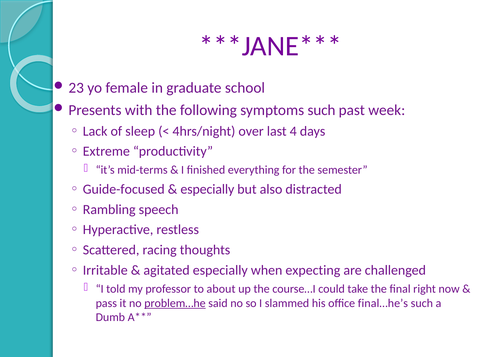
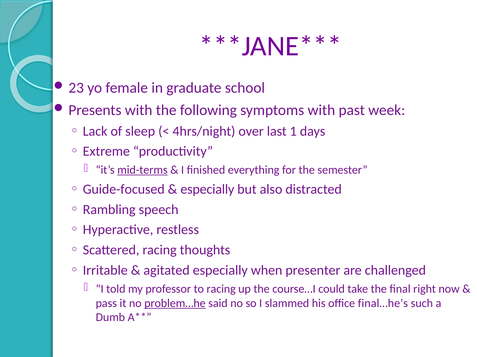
symptoms such: such -> with
4: 4 -> 1
mid-terms underline: none -> present
expecting: expecting -> presenter
to about: about -> racing
